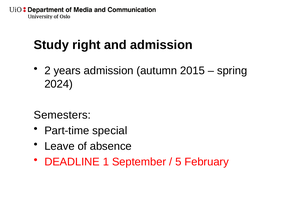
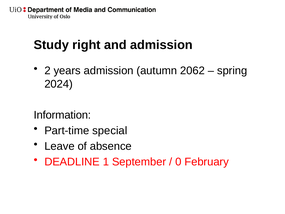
2015: 2015 -> 2062
Semesters: Semesters -> Information
5: 5 -> 0
